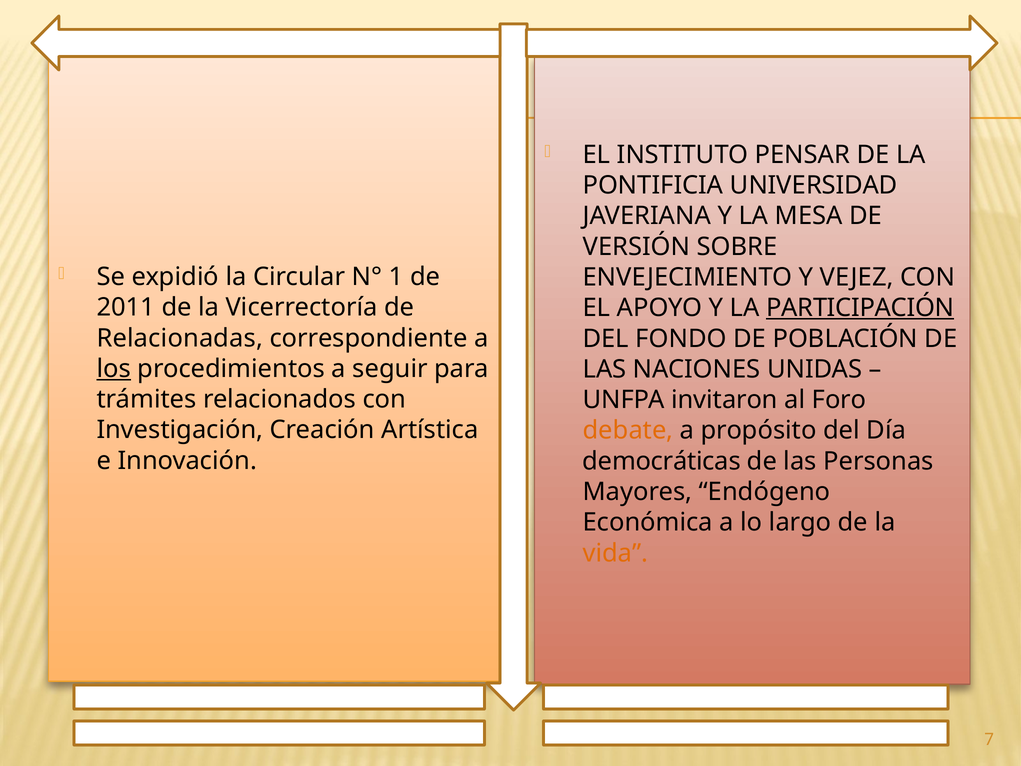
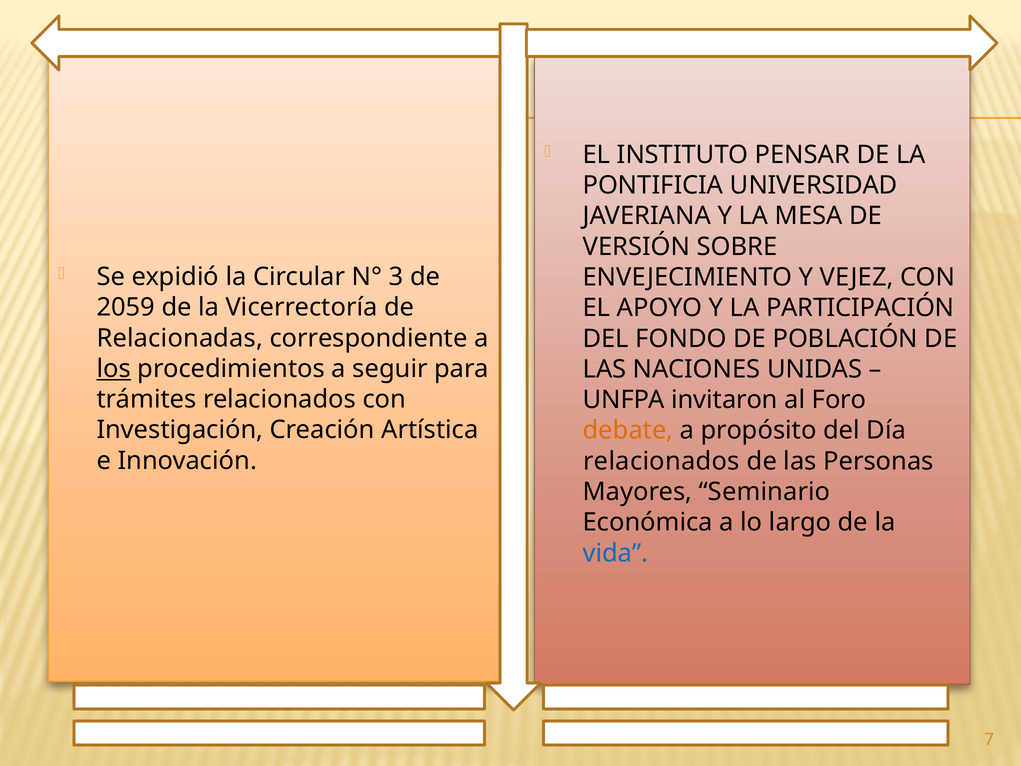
1: 1 -> 3
2011: 2011 -> 2059
PARTICIPACIÓN underline: present -> none
democráticas at (662, 461): democráticas -> relacionados
Endógeno: Endógeno -> Seminario
vida colour: orange -> blue
